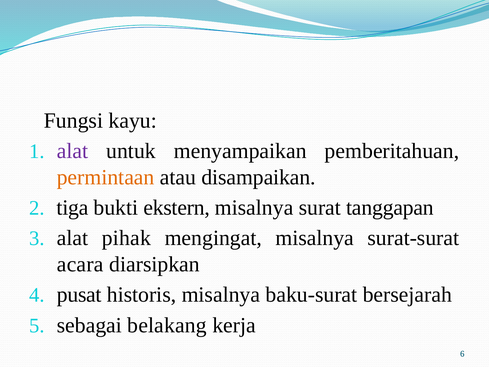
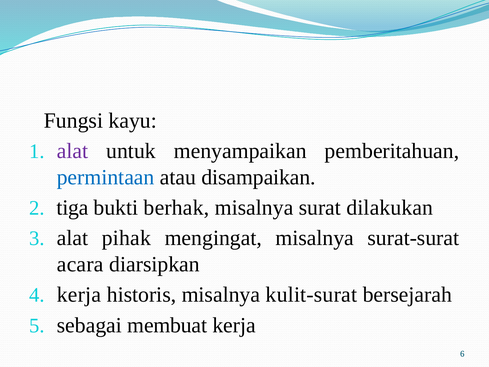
permintaan colour: orange -> blue
ekstern: ekstern -> berhak
tanggapan: tanggapan -> dilakukan
pusat at (79, 295): pusat -> kerja
baku-surat: baku-surat -> kulit-surat
belakang: belakang -> membuat
